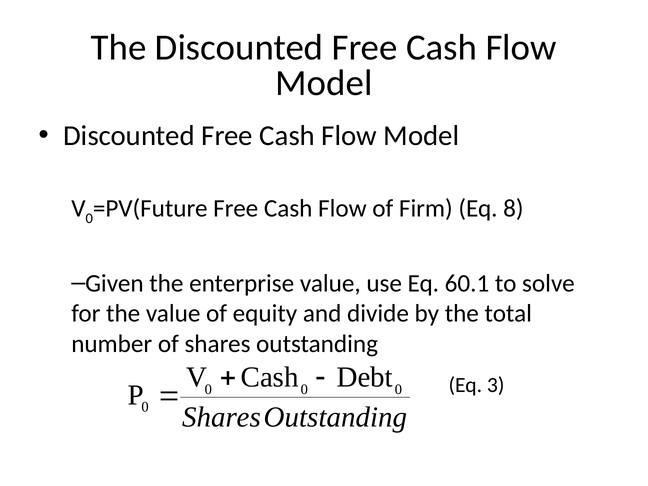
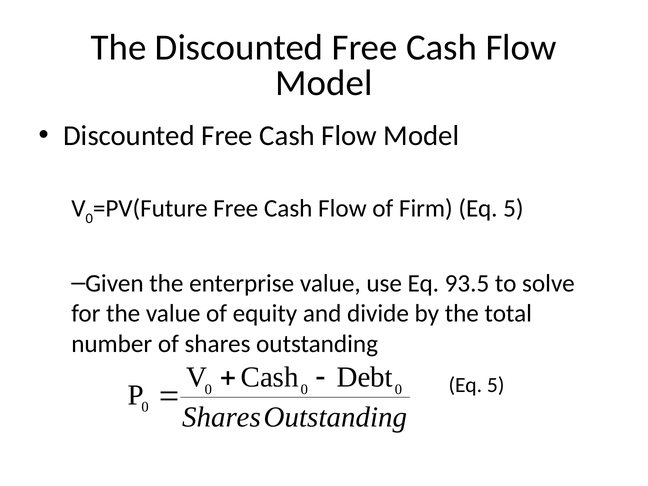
Firm Eq 8: 8 -> 5
60.1: 60.1 -> 93.5
3 at (496, 385): 3 -> 5
